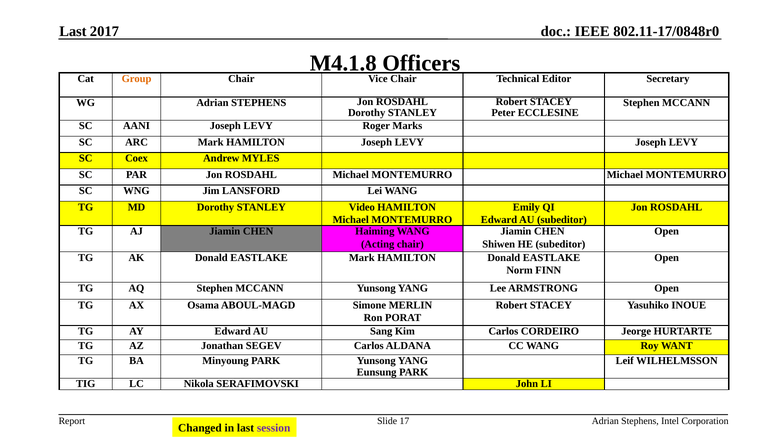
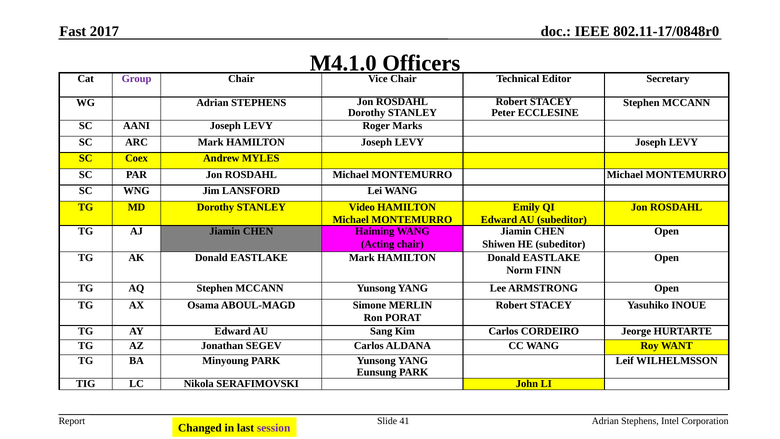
Last at (73, 31): Last -> Fast
M4.1.8: M4.1.8 -> M4.1.0
Group colour: orange -> purple
17: 17 -> 41
